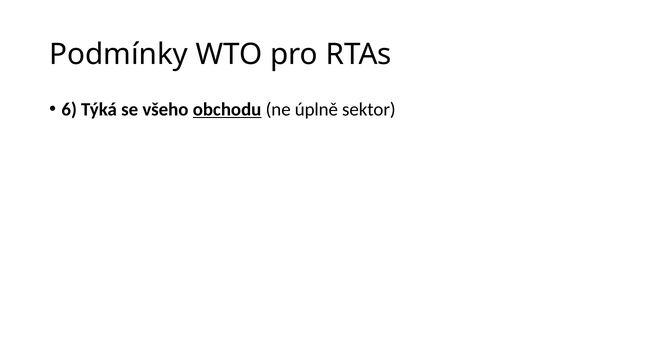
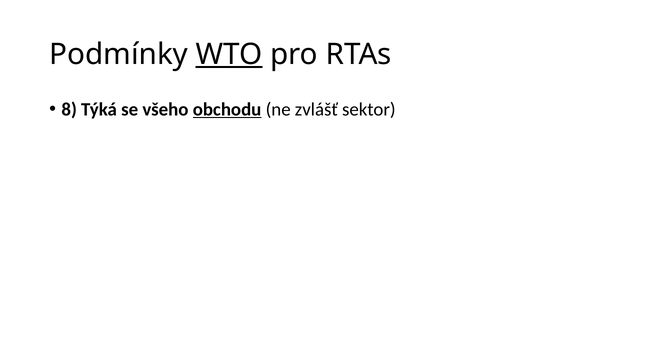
WTO underline: none -> present
6: 6 -> 8
úplně: úplně -> zvlášť
